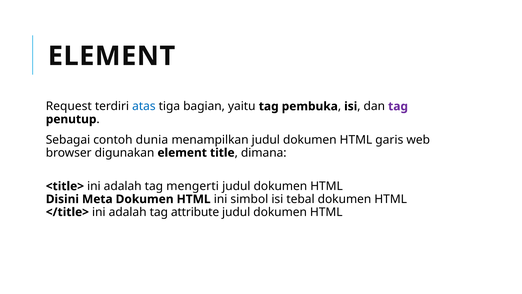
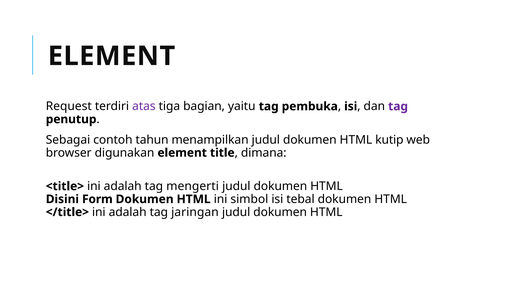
atas colour: blue -> purple
dunia: dunia -> tahun
garis: garis -> kutip
Meta: Meta -> Form
attribute: attribute -> jaringan
